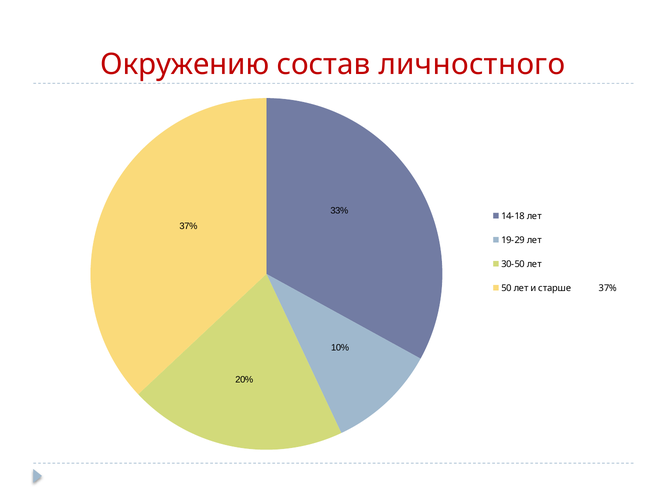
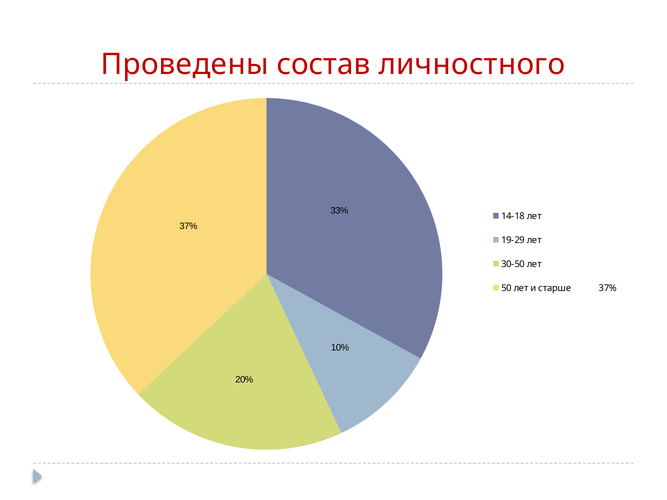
Окружению: Окружению -> Проведены
